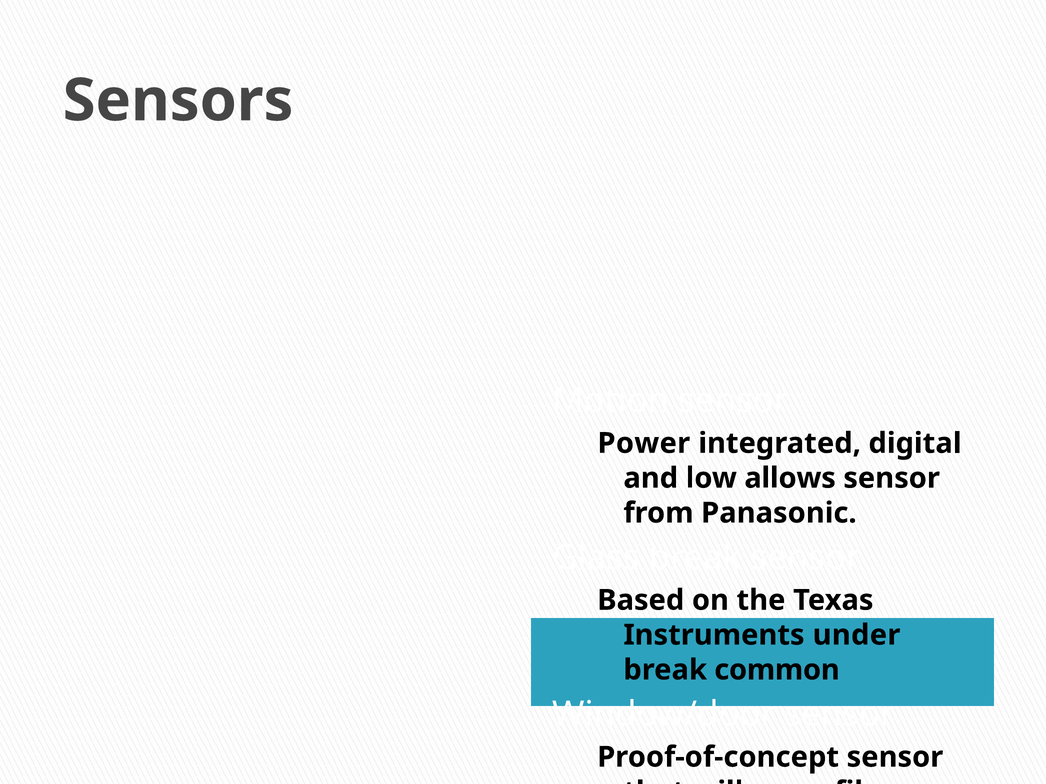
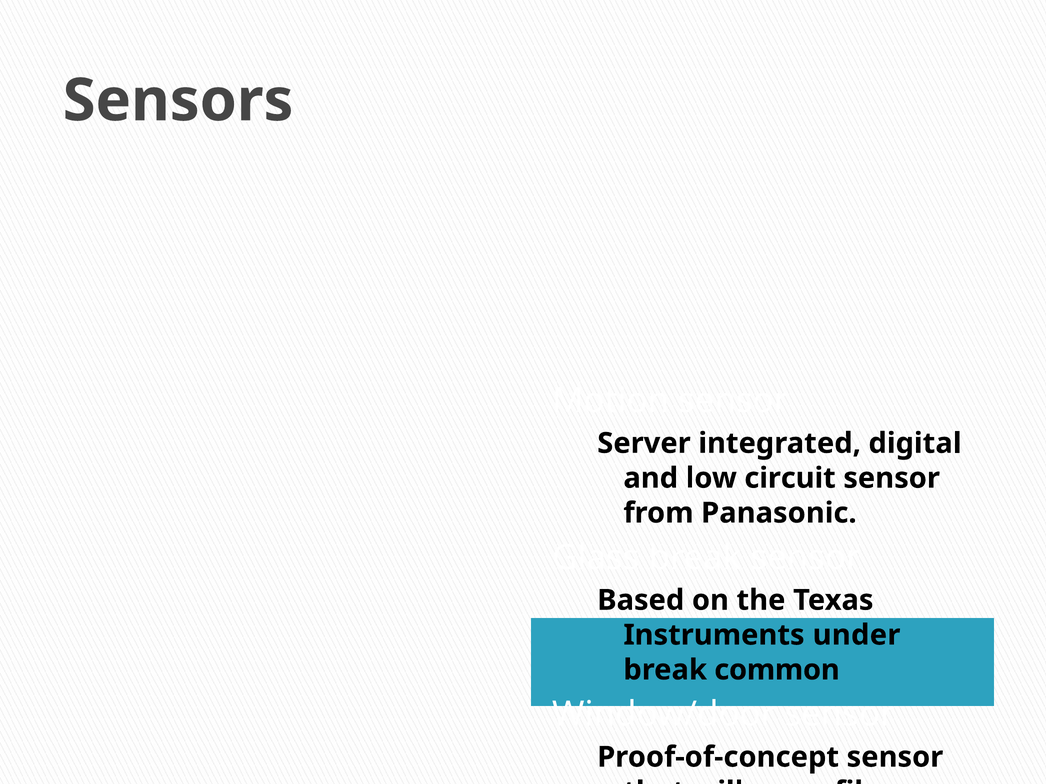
Power: Power -> Server
allows: allows -> circuit
